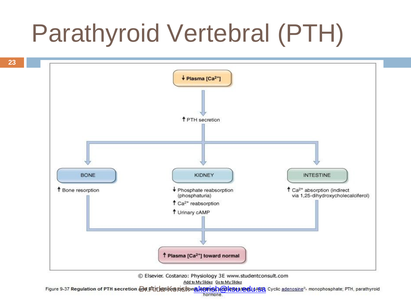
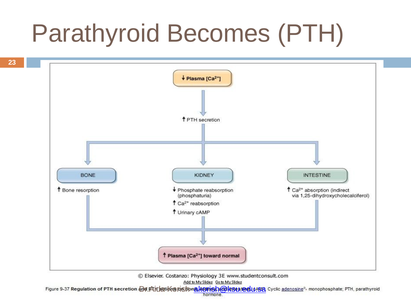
Vertebral: Vertebral -> Becomes
